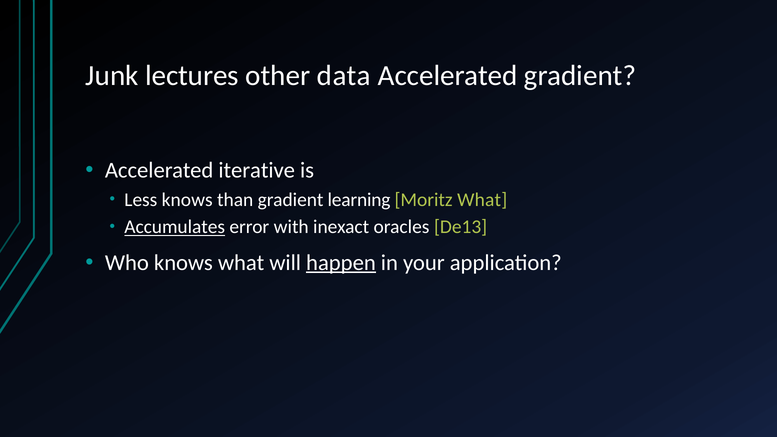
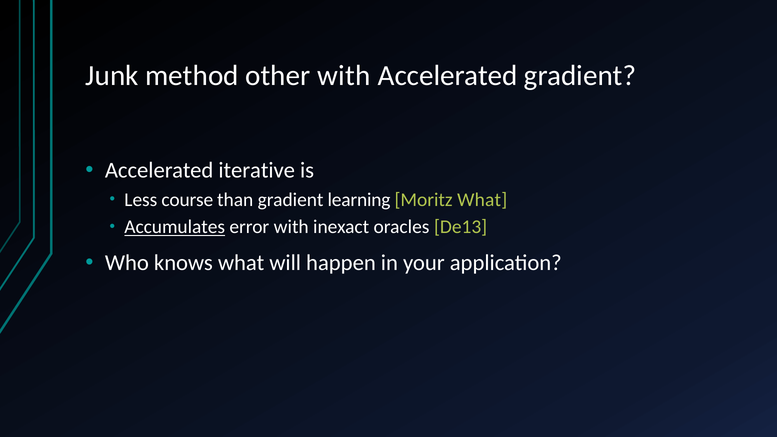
lectures: lectures -> method
other data: data -> with
Less knows: knows -> course
happen underline: present -> none
